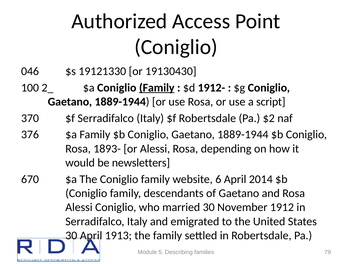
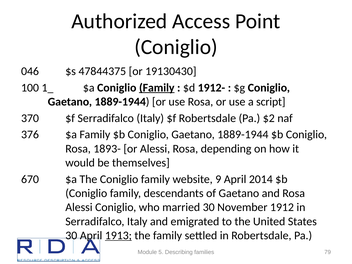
19121330: 19121330 -> 47844375
2_: 2_ -> 1_
newsletters: newsletters -> themselves
6: 6 -> 9
1913 underline: none -> present
